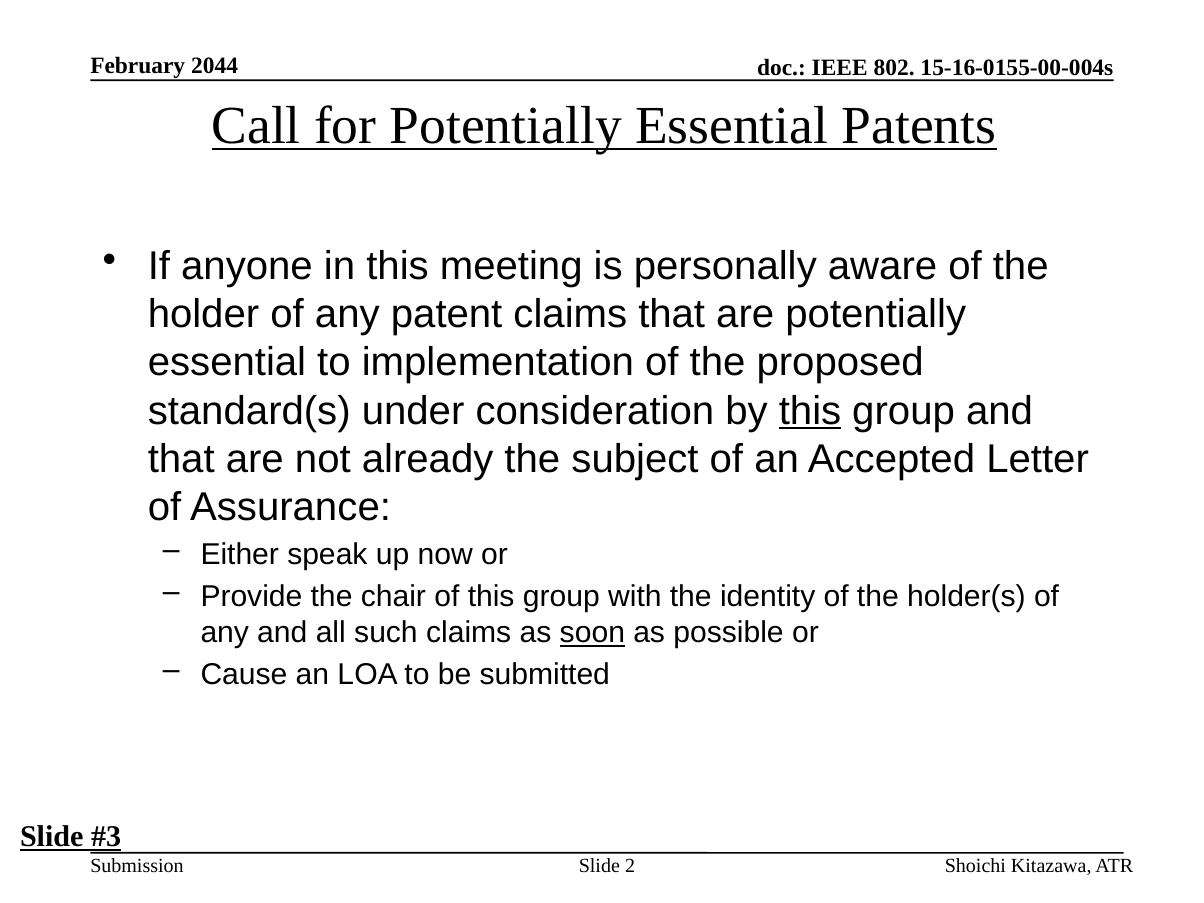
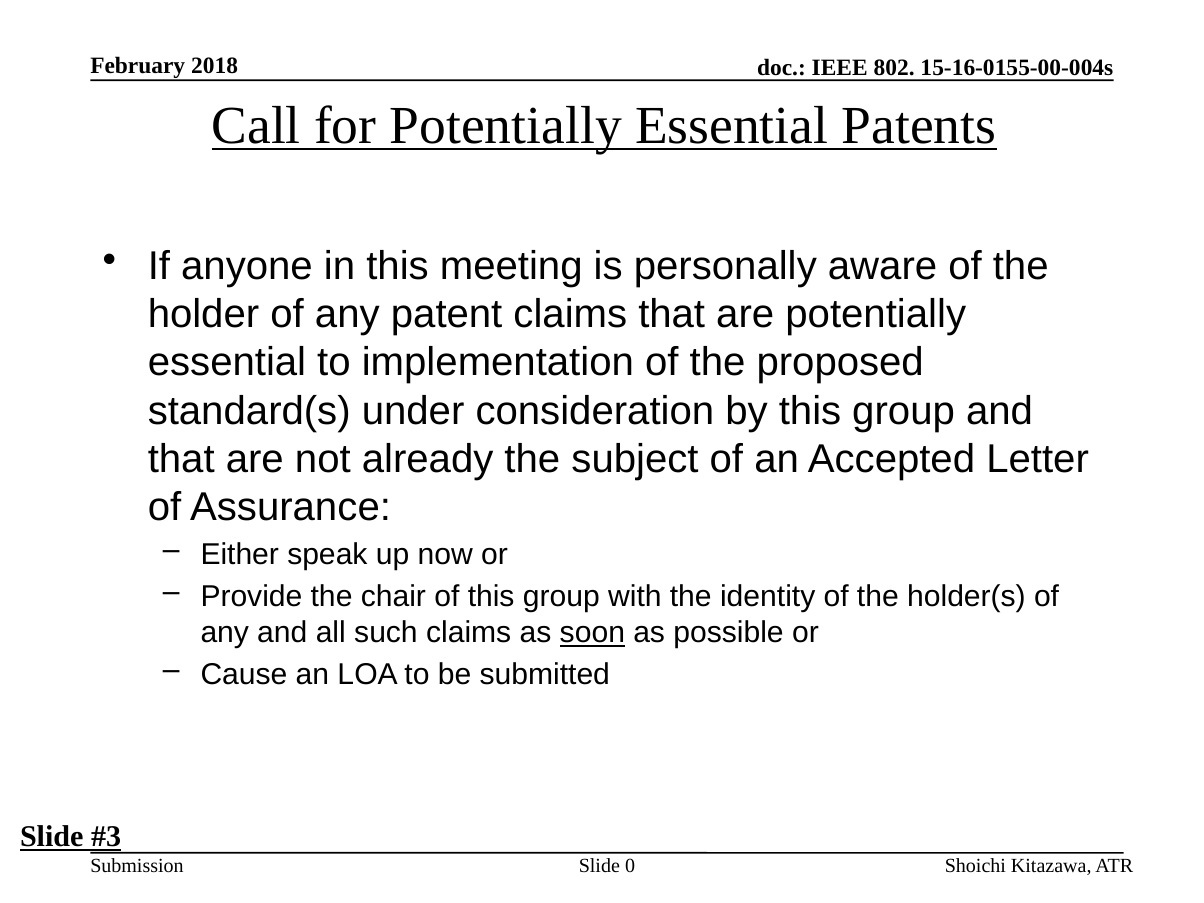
2044: 2044 -> 2018
this at (810, 411) underline: present -> none
2: 2 -> 0
